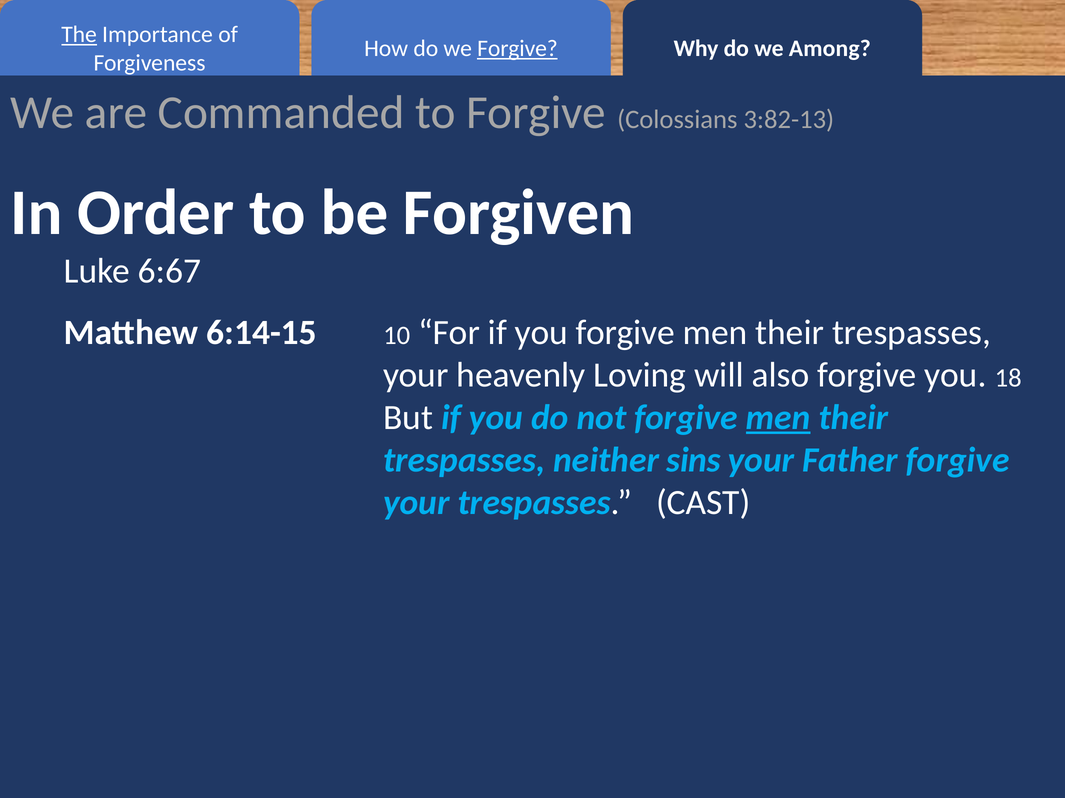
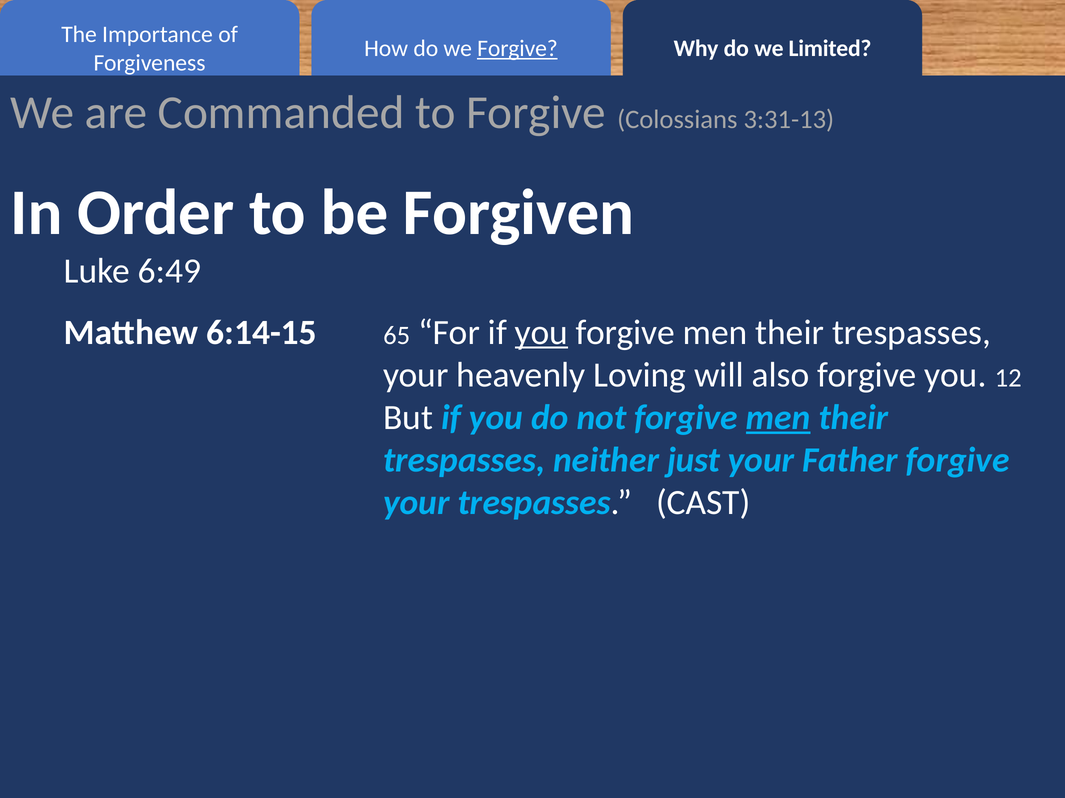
The underline: present -> none
Among: Among -> Limited
3:82-13: 3:82-13 -> 3:31-13
6:67: 6:67 -> 6:49
10: 10 -> 65
you at (541, 333) underline: none -> present
18: 18 -> 12
sins: sins -> just
